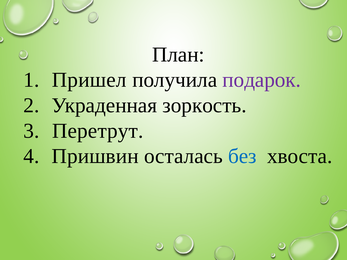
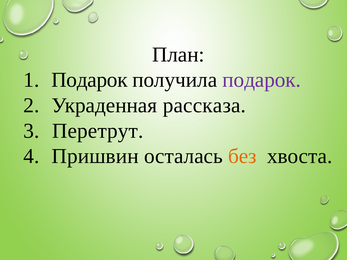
Пришел at (89, 80): Пришел -> Подарок
зоркость: зоркость -> рассказа
без colour: blue -> orange
